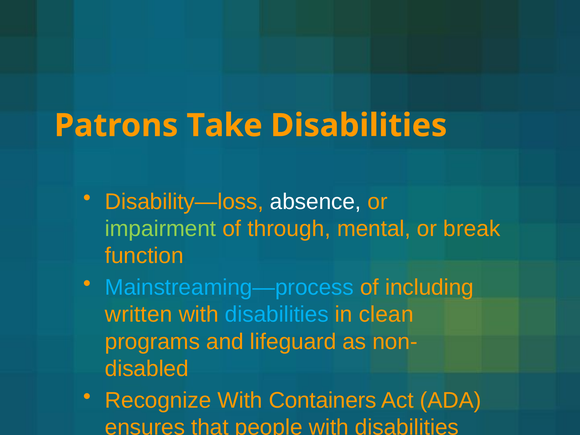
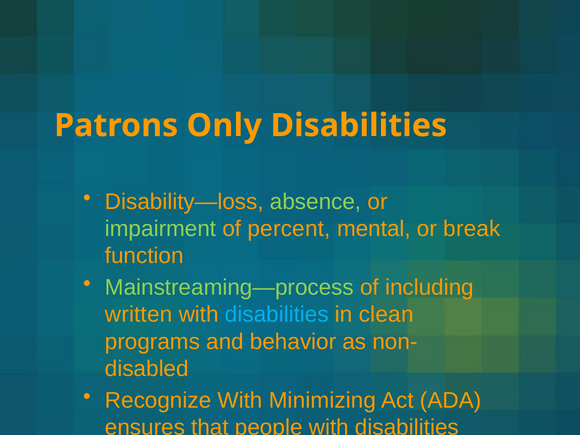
Take: Take -> Only
absence colour: white -> light green
through: through -> percent
Mainstreaming—process colour: light blue -> light green
lifeguard: lifeguard -> behavior
Containers: Containers -> Minimizing
